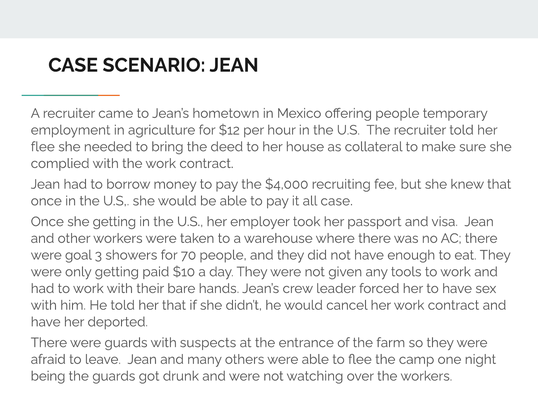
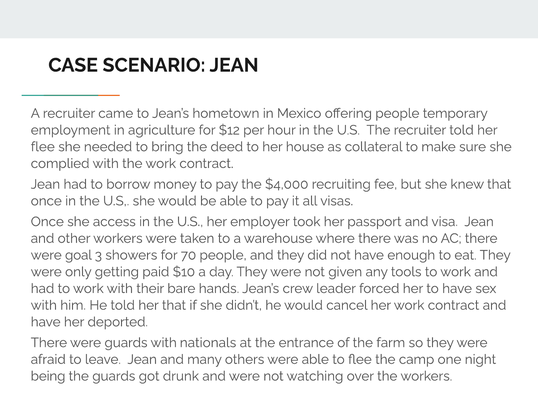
all case: case -> visas
she getting: getting -> access
suspects: suspects -> nationals
